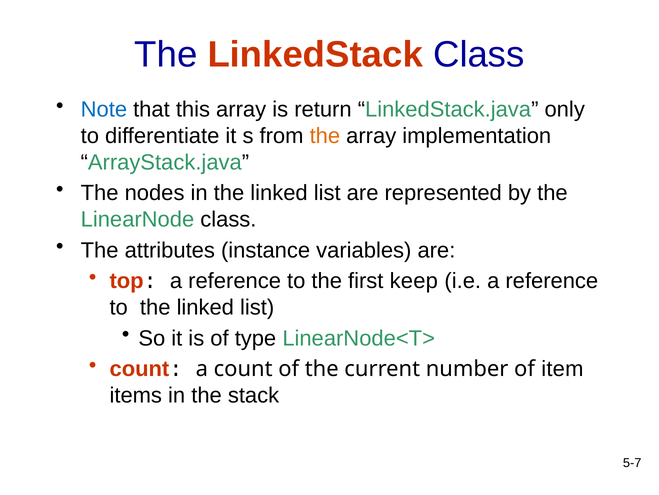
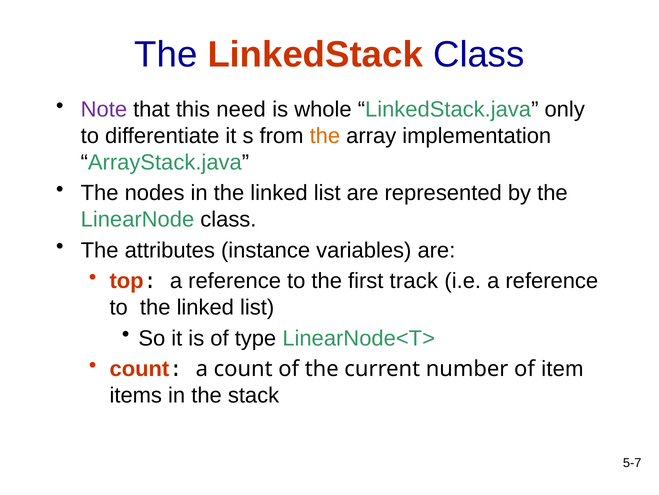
Note colour: blue -> purple
this array: array -> need
return: return -> whole
keep: keep -> track
